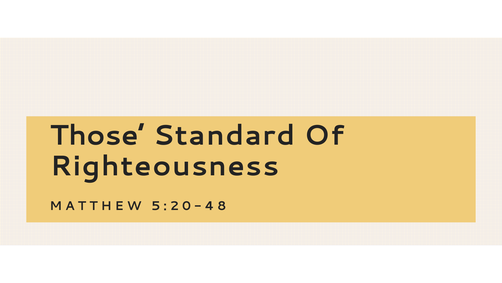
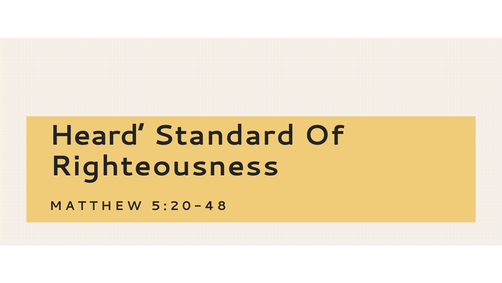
Those: Those -> Heard
